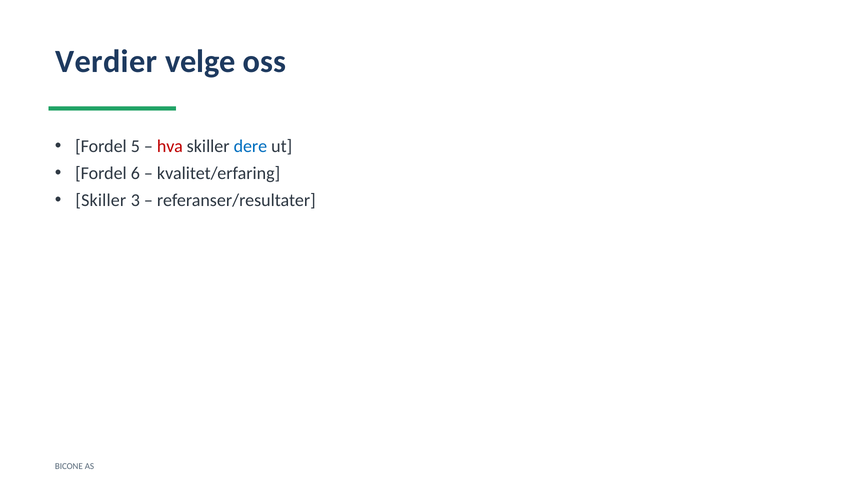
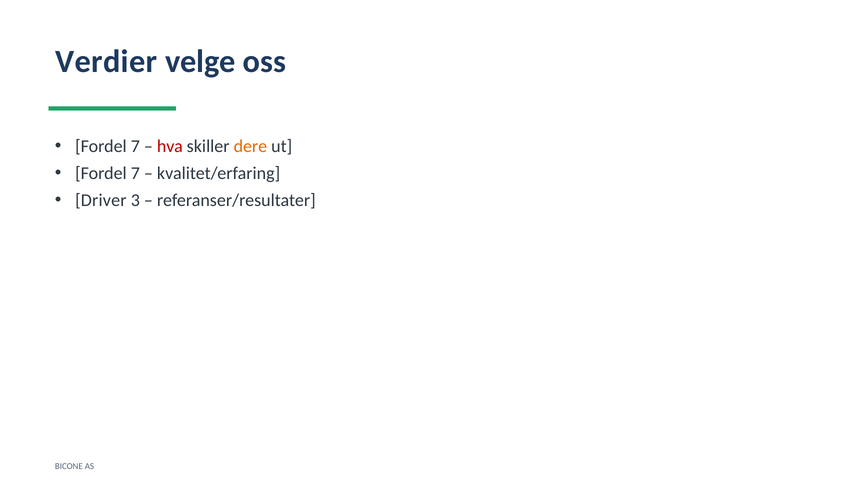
5 at (135, 146): 5 -> 7
dere colour: blue -> orange
6 at (135, 173): 6 -> 7
Skiller at (101, 200): Skiller -> Driver
